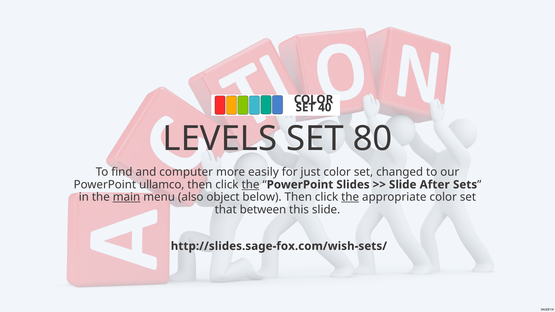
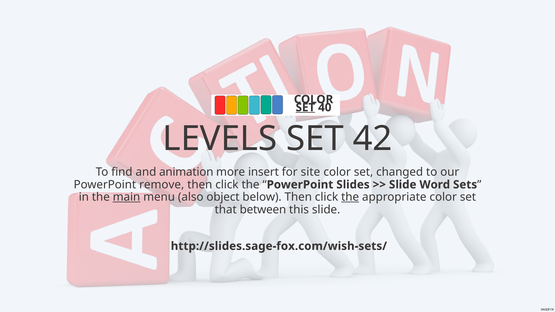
SET at (305, 108) underline: none -> present
80: 80 -> 42
computer: computer -> animation
easily: easily -> insert
just: just -> site
ullamco: ullamco -> remove
the at (251, 185) underline: present -> none
After: After -> Word
